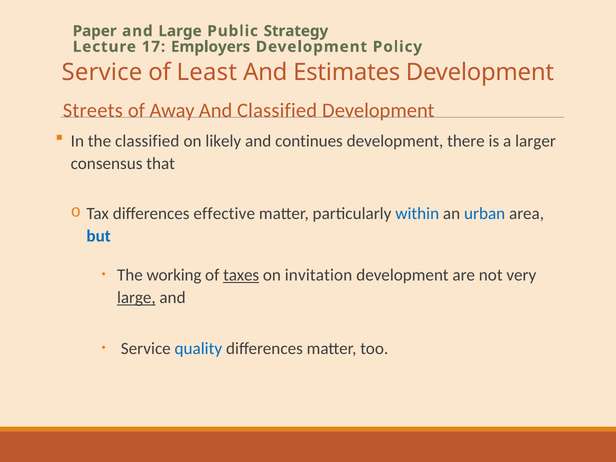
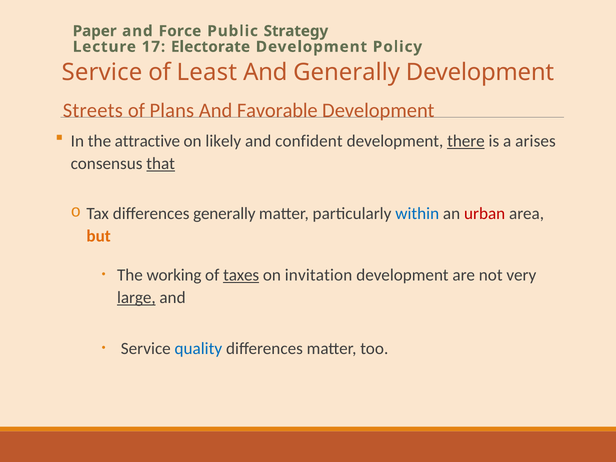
and Large: Large -> Force
Employers: Employers -> Electorate
And Estimates: Estimates -> Generally
Away: Away -> Plans
And Classified: Classified -> Favorable
the classified: classified -> attractive
continues: continues -> confident
there underline: none -> present
larger: larger -> arises
that underline: none -> present
differences effective: effective -> generally
urban colour: blue -> red
but colour: blue -> orange
